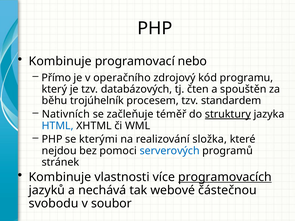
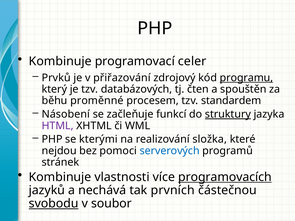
nebo: nebo -> celer
Přímo: Přímo -> Prvků
operačního: operačního -> přiřazování
programu underline: none -> present
trojúhelník: trojúhelník -> proměnné
Nativních: Nativních -> Násobení
téměř: téměř -> funkcí
HTML colour: blue -> purple
webové: webové -> prvních
svobodu underline: none -> present
